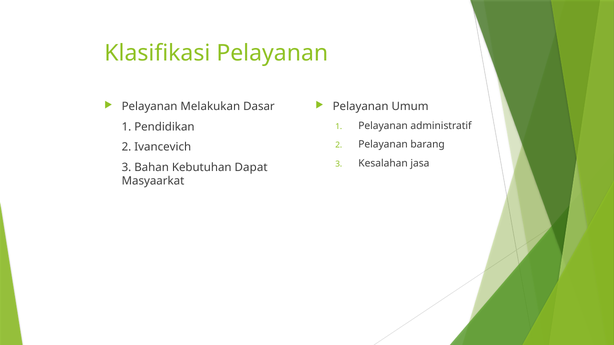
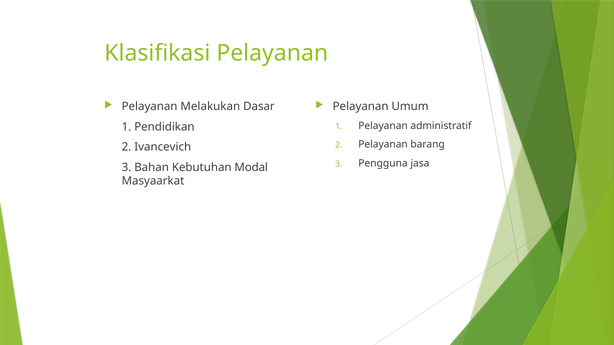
Kesalahan: Kesalahan -> Pengguna
Dapat: Dapat -> Modal
